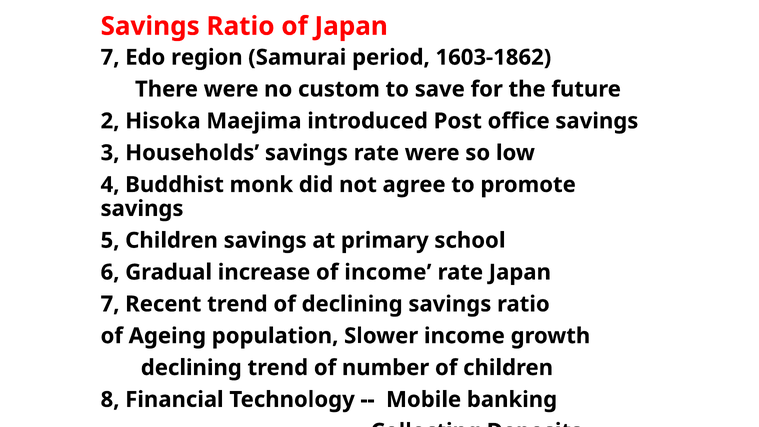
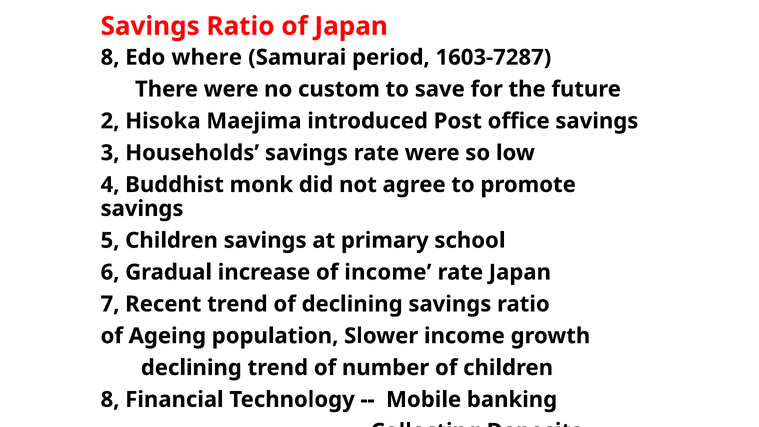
7 at (110, 57): 7 -> 8
region: region -> where
1603-1862: 1603-1862 -> 1603-7287
